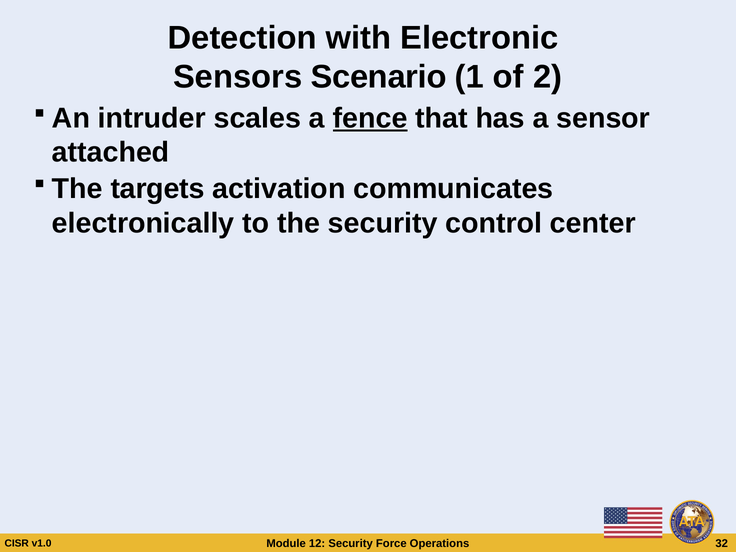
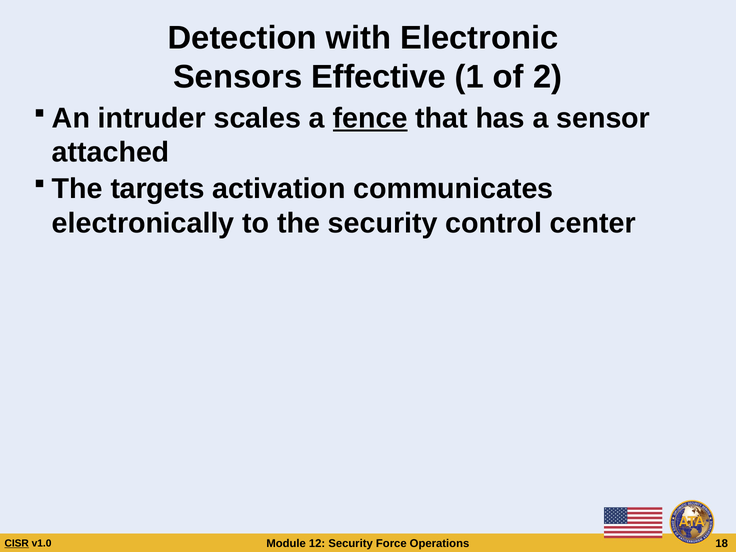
Scenario: Scenario -> Effective
CISR underline: none -> present
32: 32 -> 18
